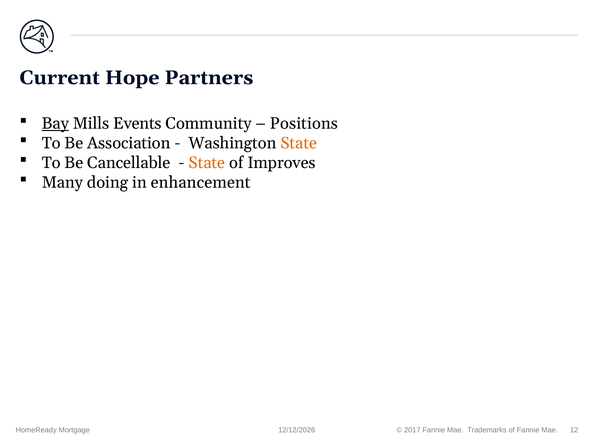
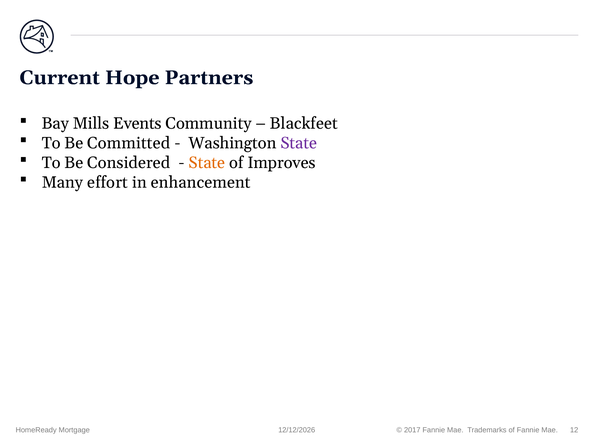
Bay underline: present -> none
Positions: Positions -> Blackfeet
Association: Association -> Committed
State at (299, 143) colour: orange -> purple
Cancellable: Cancellable -> Considered
doing: doing -> effort
